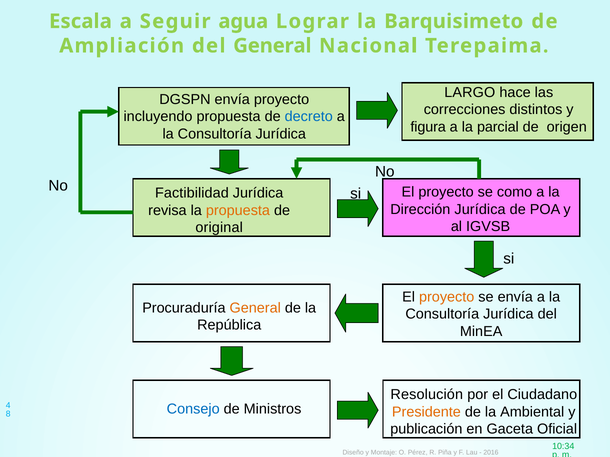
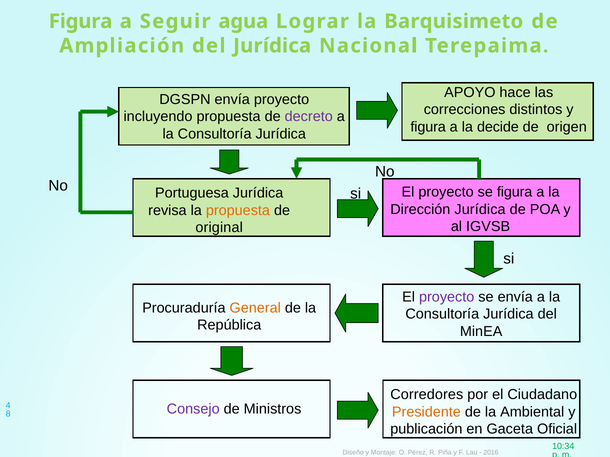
Escala at (80, 21): Escala -> Figura
del General: General -> Jurídica
LARGO: LARGO -> APOYO
decreto colour: blue -> purple
parcial: parcial -> decide
se como: como -> figura
Factibilidad: Factibilidad -> Portuguesa
proyecto at (447, 297) colour: orange -> purple
Resolución: Resolución -> Corredores
Consejo colour: blue -> purple
